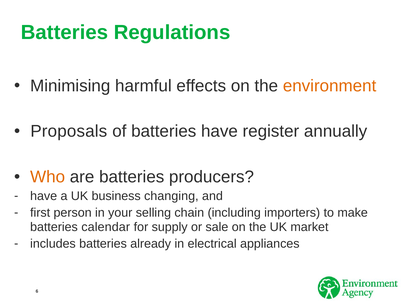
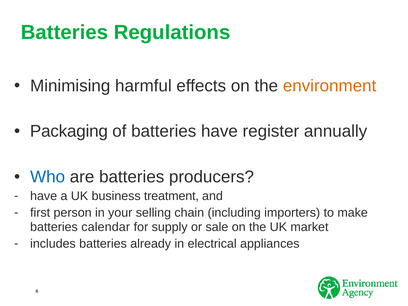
Proposals: Proposals -> Packaging
Who colour: orange -> blue
changing: changing -> treatment
